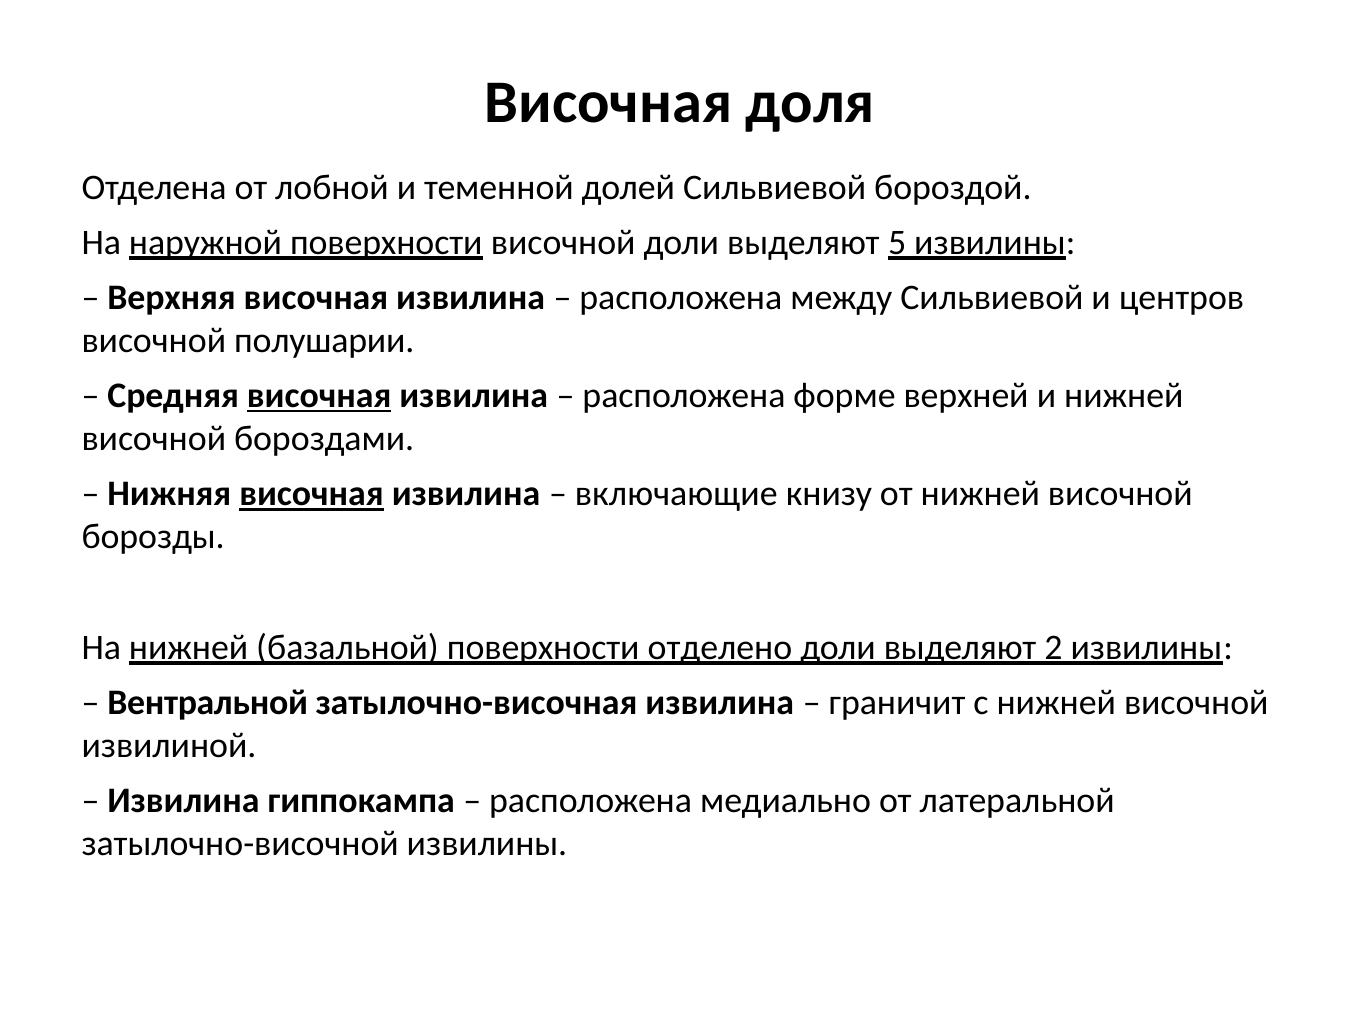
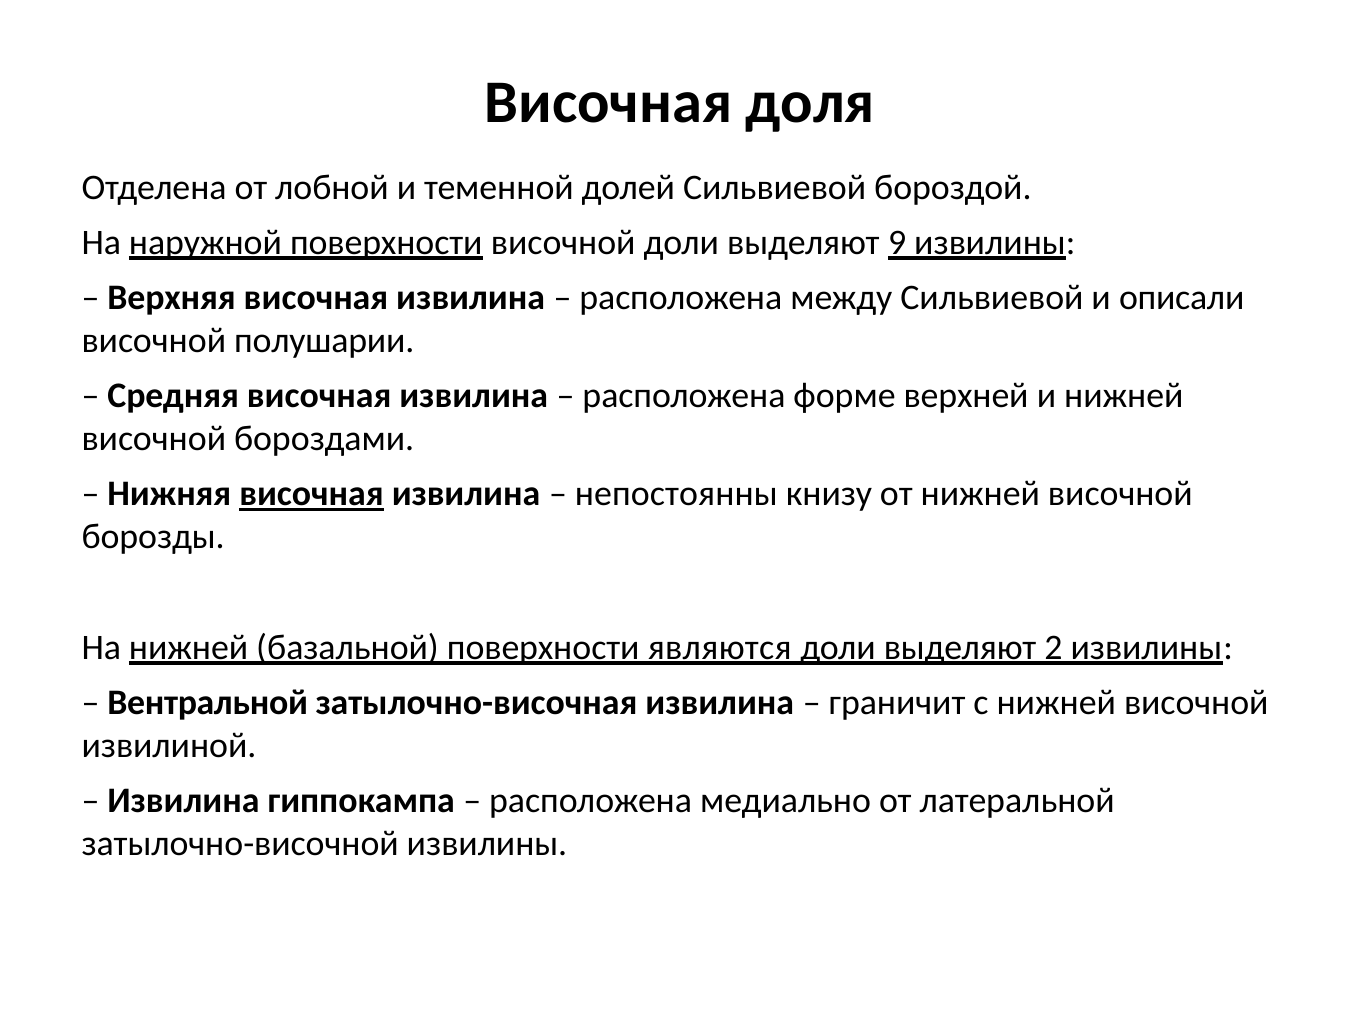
5: 5 -> 9
центров: центров -> описали
височная at (319, 396) underline: present -> none
включающие: включающие -> непостоянны
отделено: отделено -> являются
